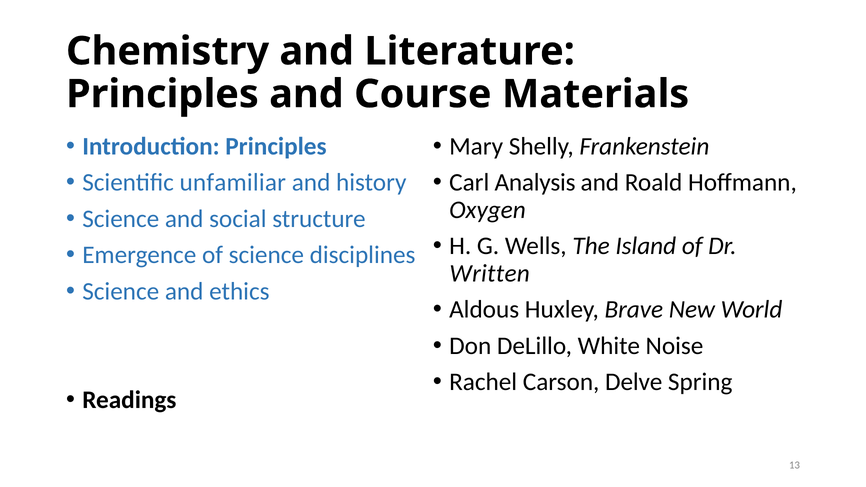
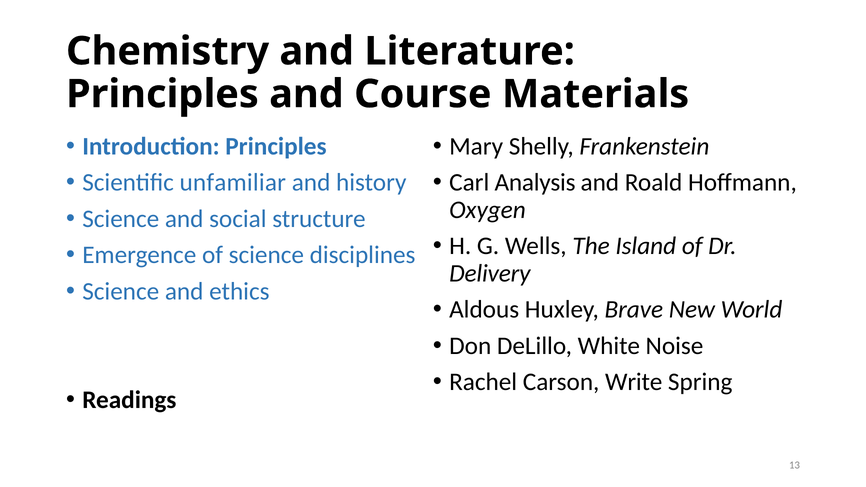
Written: Written -> Delivery
Delve: Delve -> Write
